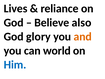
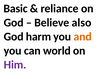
Lives: Lives -> Basic
glory: glory -> harm
Him colour: blue -> purple
